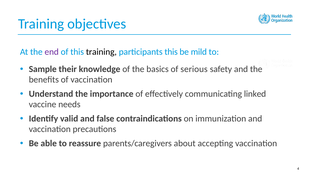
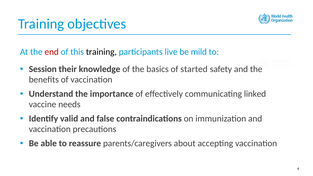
end colour: purple -> red
participants this: this -> live
Sample: Sample -> Session
serious: serious -> started
